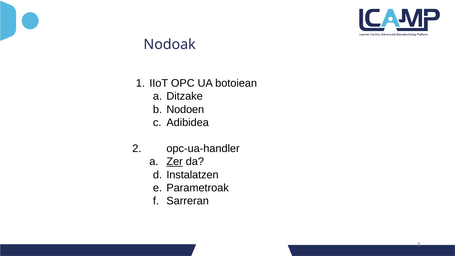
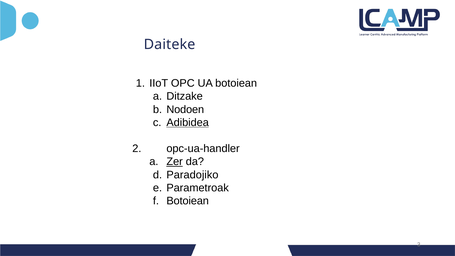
Nodoak: Nodoak -> Daiteke
Adibidea underline: none -> present
Instalatzen: Instalatzen -> Paradojiko
Sarreran at (188, 201): Sarreran -> Botoiean
